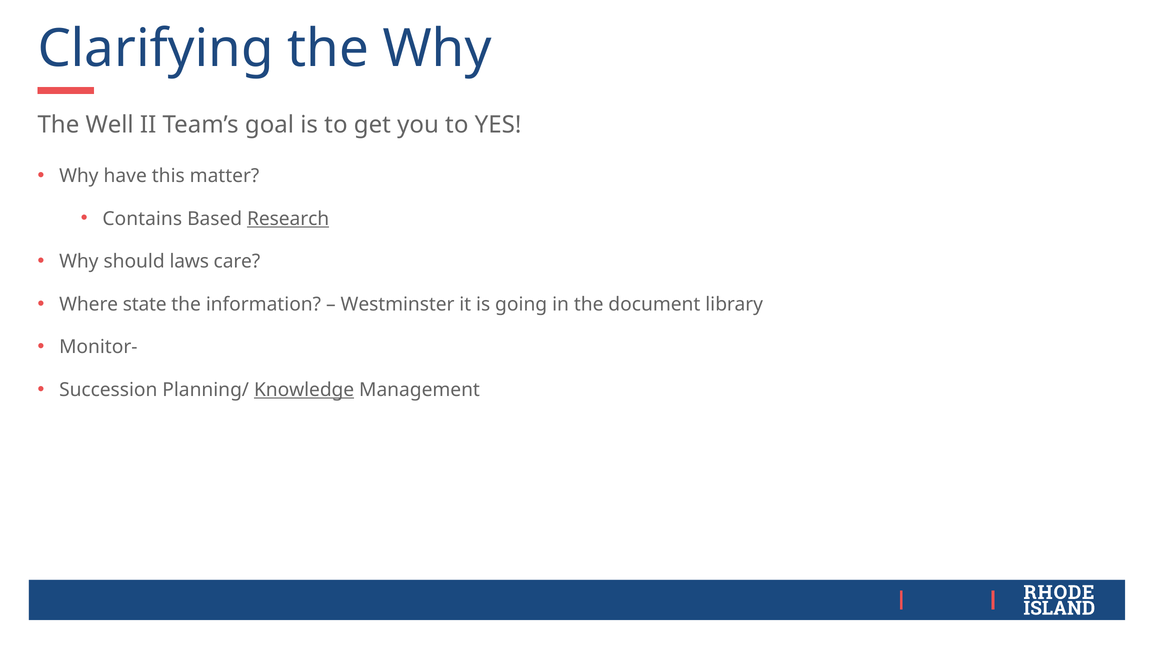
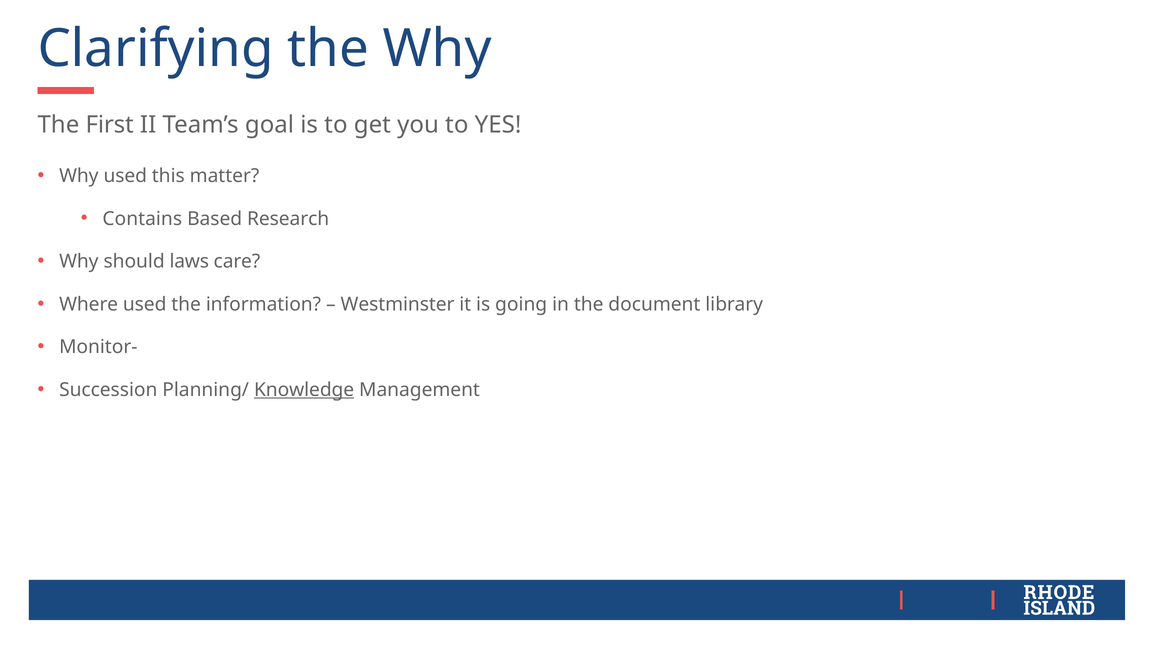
Well: Well -> First
Why have: have -> used
Research underline: present -> none
Where state: state -> used
